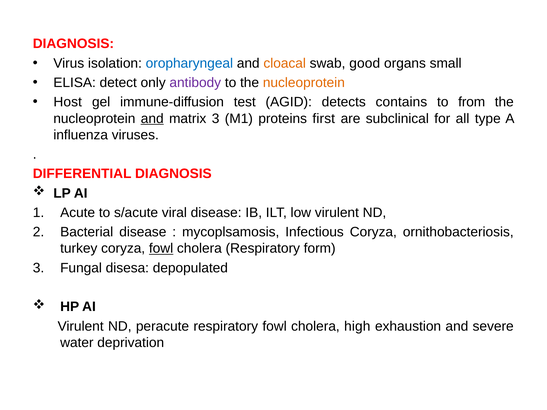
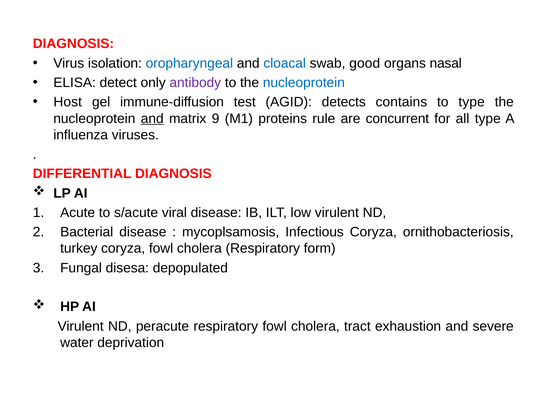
cloacal colour: orange -> blue
small: small -> nasal
nucleoprotein at (304, 83) colour: orange -> blue
to from: from -> type
matrix 3: 3 -> 9
first: first -> rule
subclinical: subclinical -> concurrent
fowl at (161, 249) underline: present -> none
high: high -> tract
